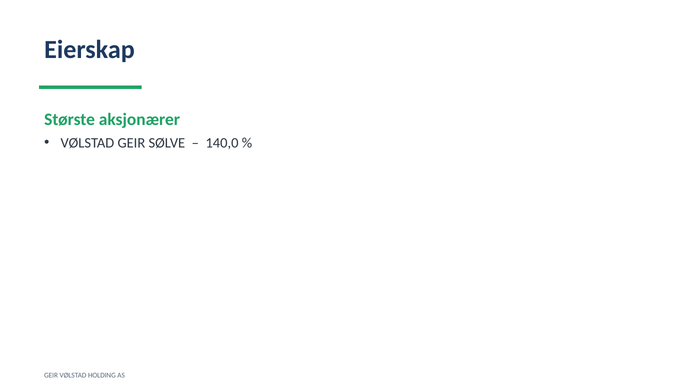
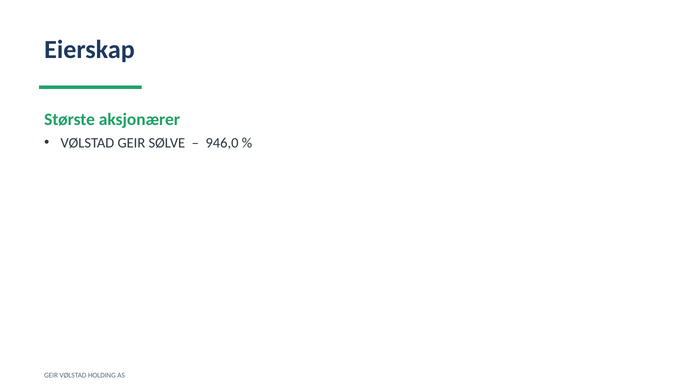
140,0: 140,0 -> 946,0
